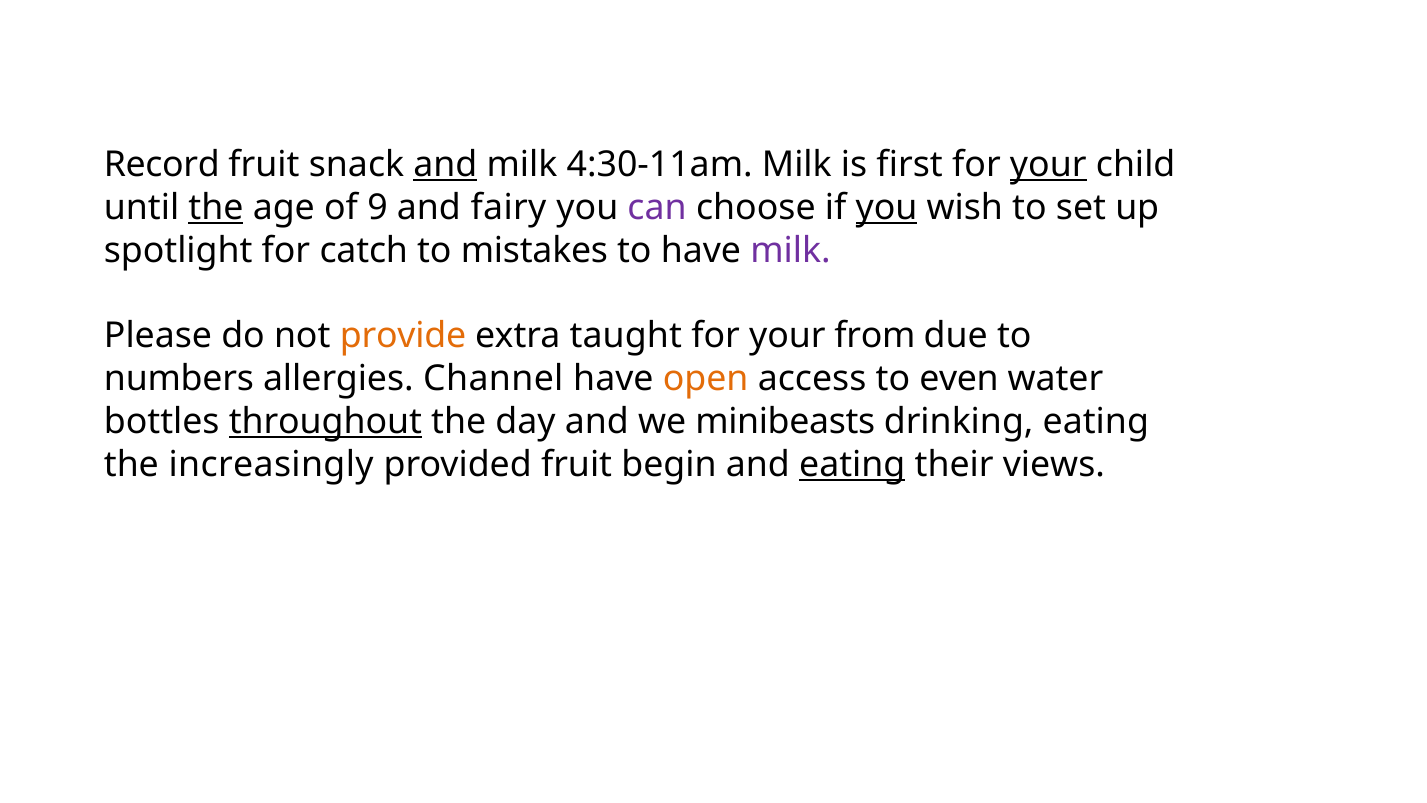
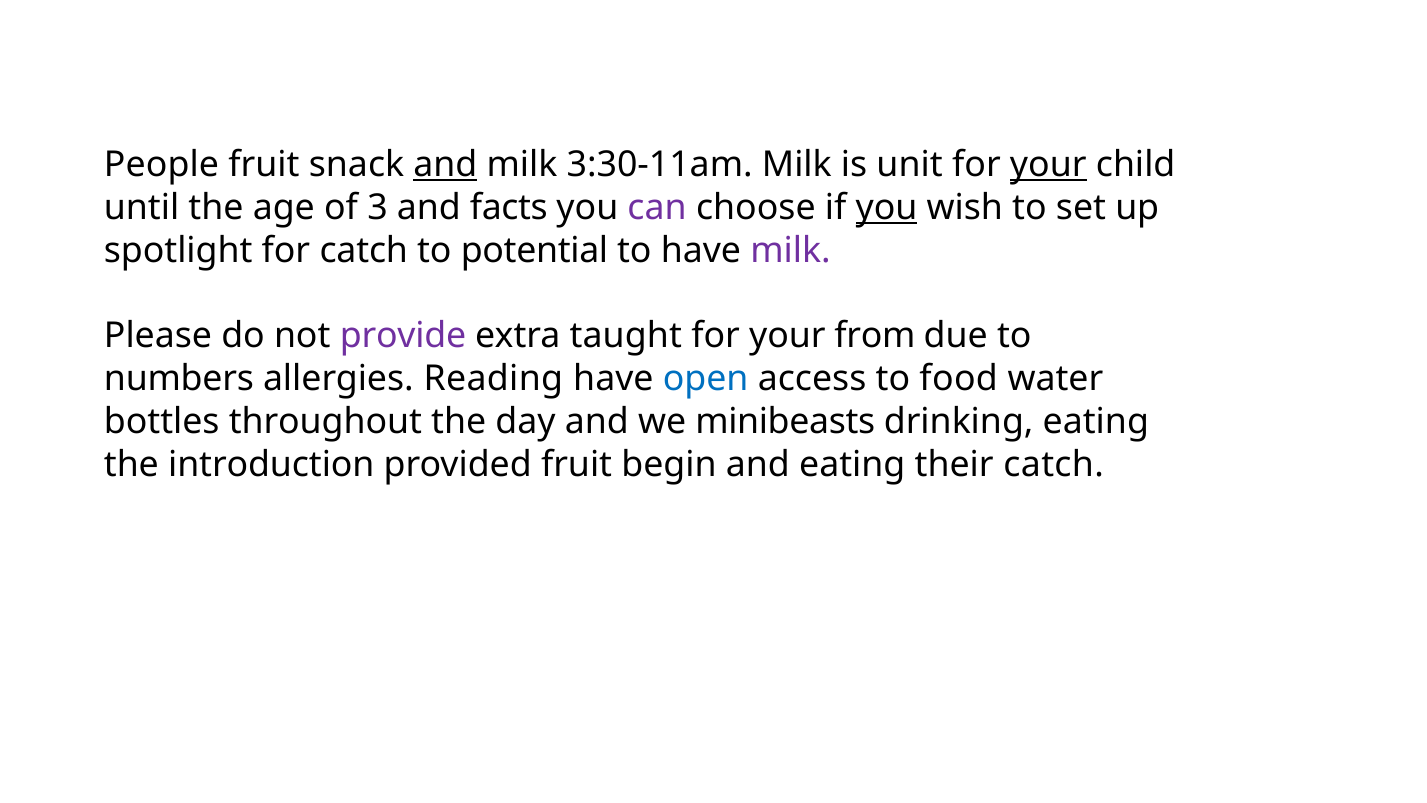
Record: Record -> People
4:30-11am: 4:30-11am -> 3:30-11am
first: first -> unit
the at (216, 207) underline: present -> none
9: 9 -> 3
fairy: fairy -> facts
mistakes: mistakes -> potential
provide colour: orange -> purple
Channel: Channel -> Reading
open colour: orange -> blue
even: even -> food
throughout underline: present -> none
increasingly: increasingly -> introduction
eating at (852, 464) underline: present -> none
their views: views -> catch
